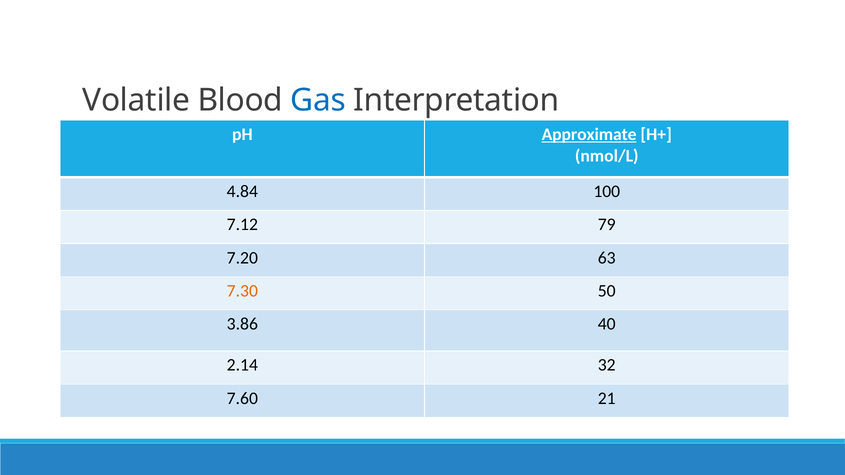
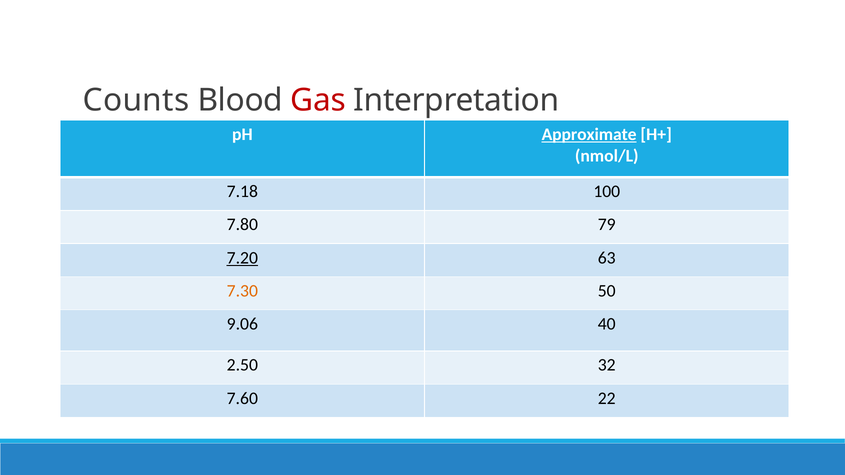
Volatile: Volatile -> Counts
Gas colour: blue -> red
4.84: 4.84 -> 7.18
7.12: 7.12 -> 7.80
7.20 underline: none -> present
3.86: 3.86 -> 9.06
2.14: 2.14 -> 2.50
21: 21 -> 22
